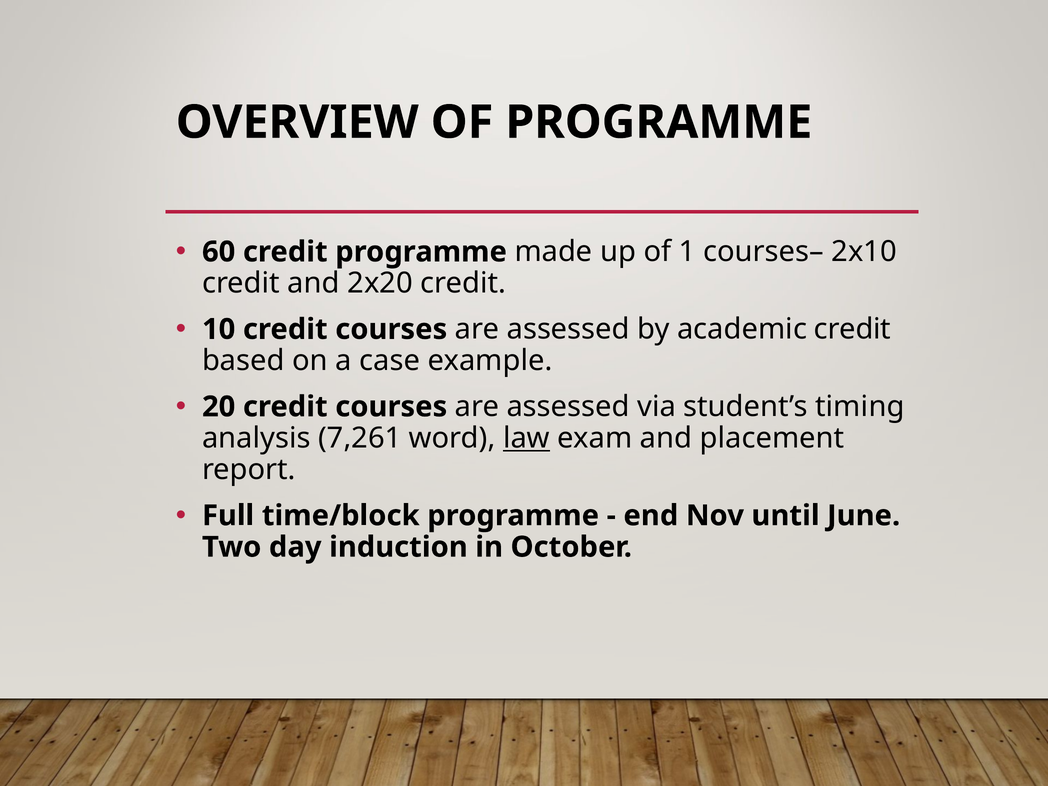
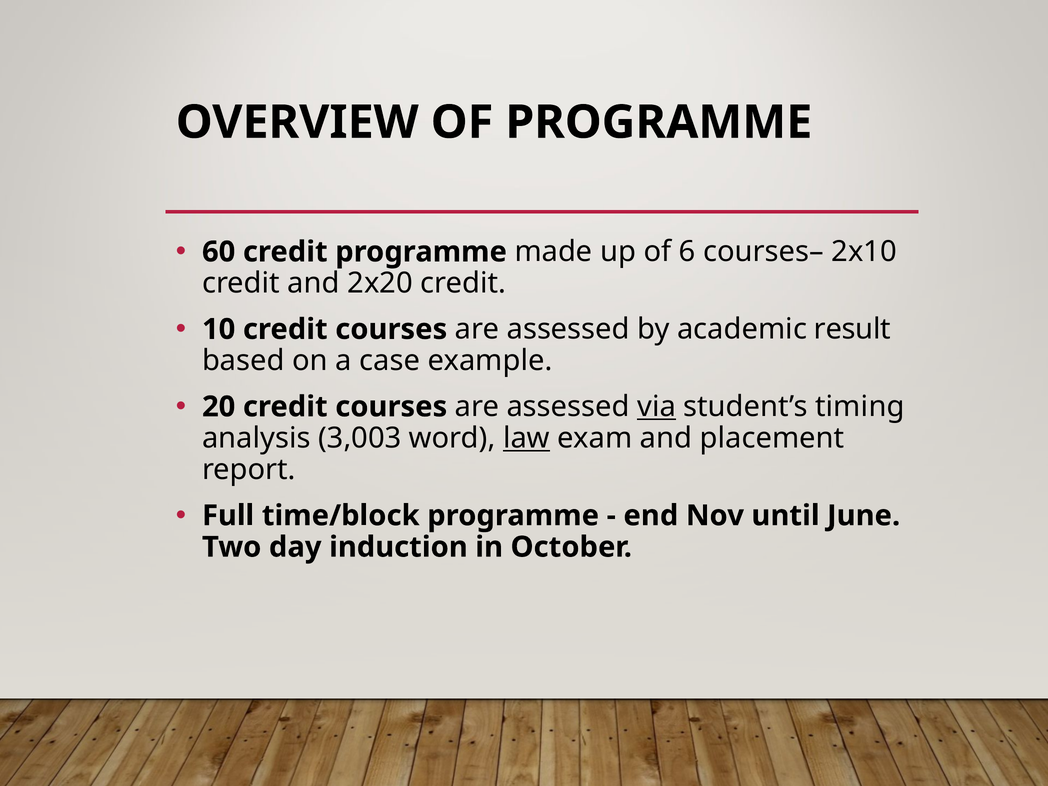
1: 1 -> 6
academic credit: credit -> result
via underline: none -> present
7,261: 7,261 -> 3,003
